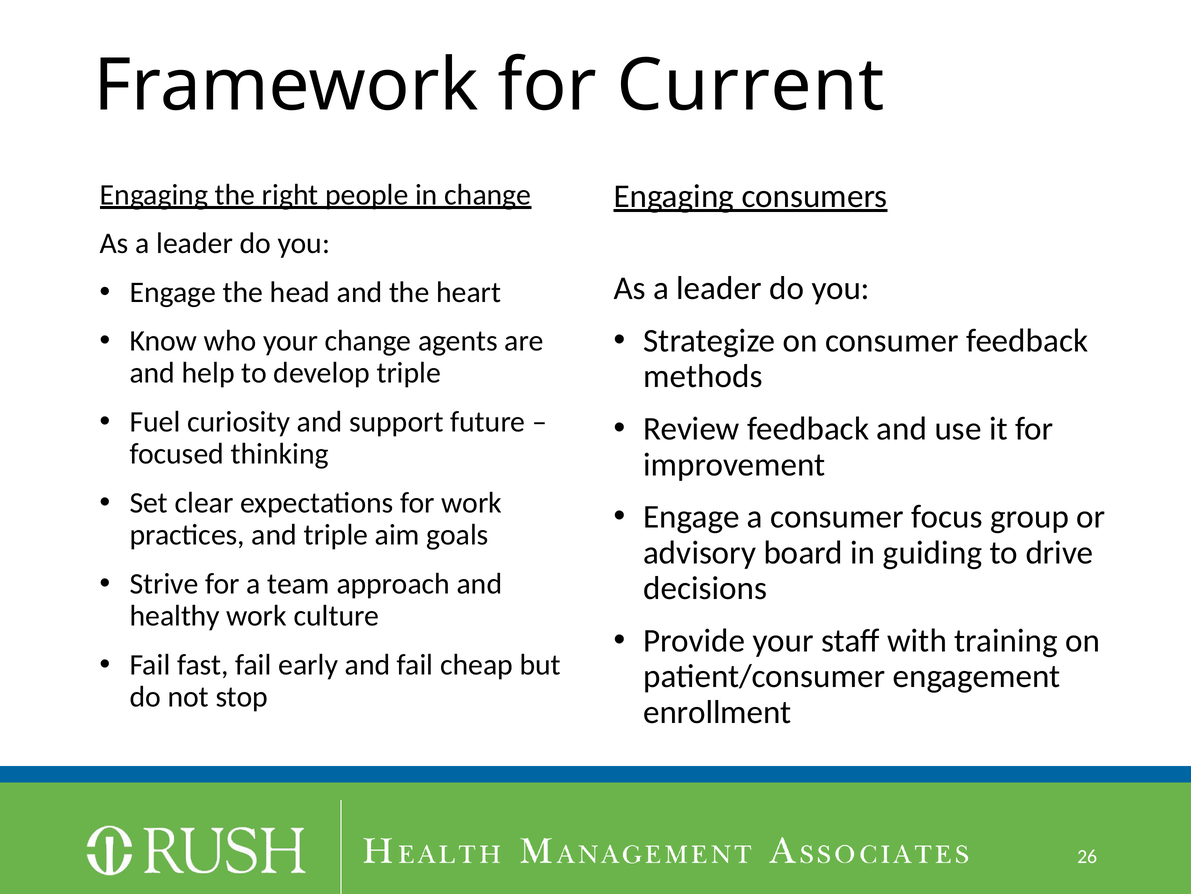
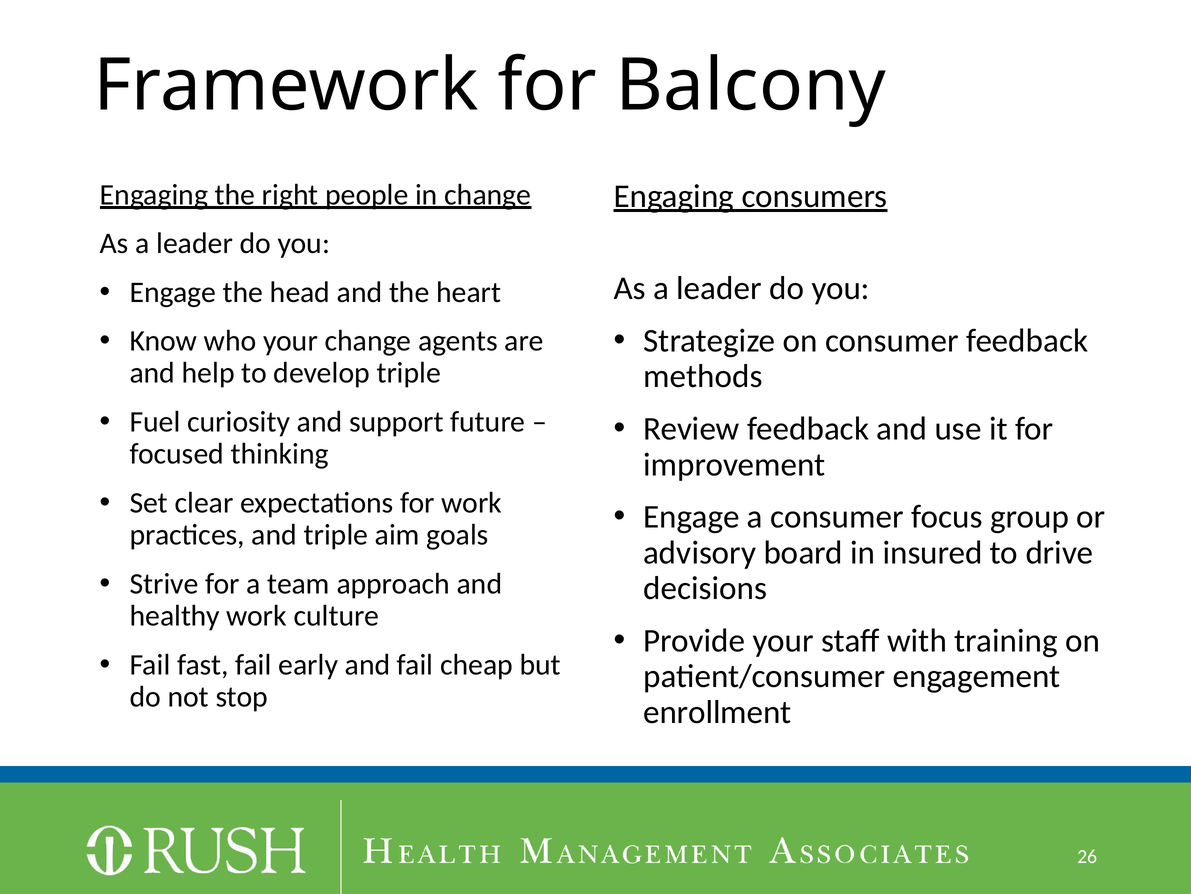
Current: Current -> Balcony
guiding: guiding -> insured
